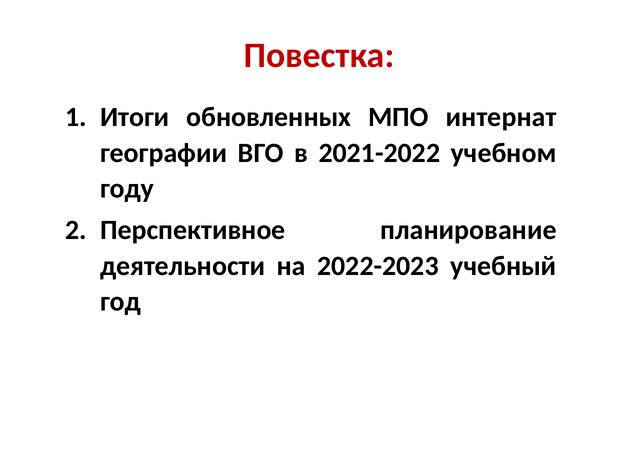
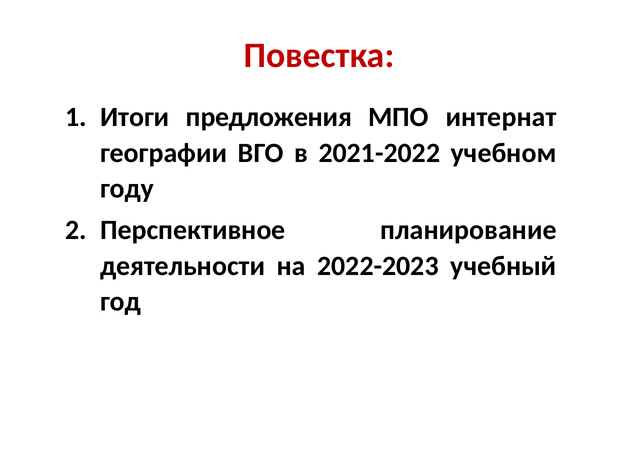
обновленных: обновленных -> предложения
